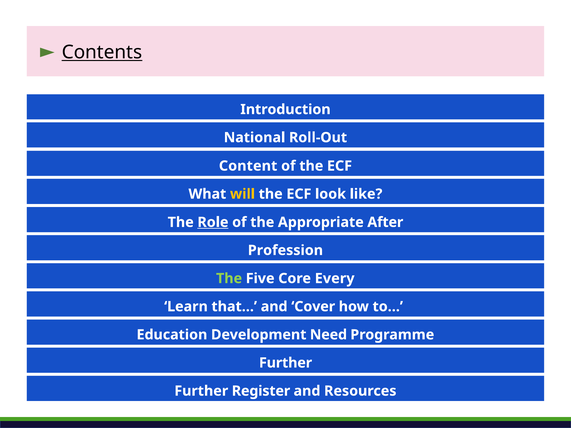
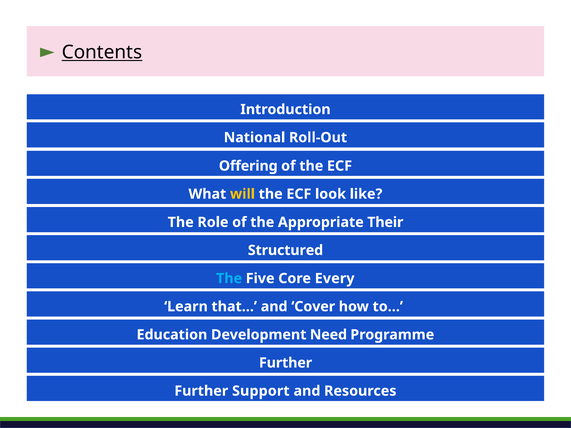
Content: Content -> Offering
Role underline: present -> none
After: After -> Their
Profession: Profession -> Structured
The at (229, 279) colour: light green -> light blue
Register: Register -> Support
